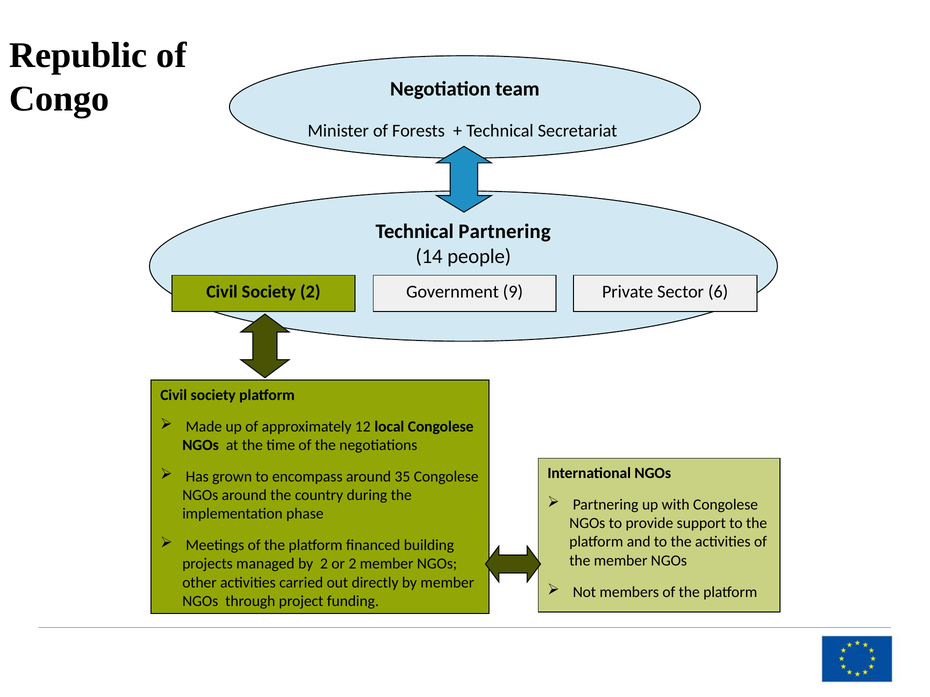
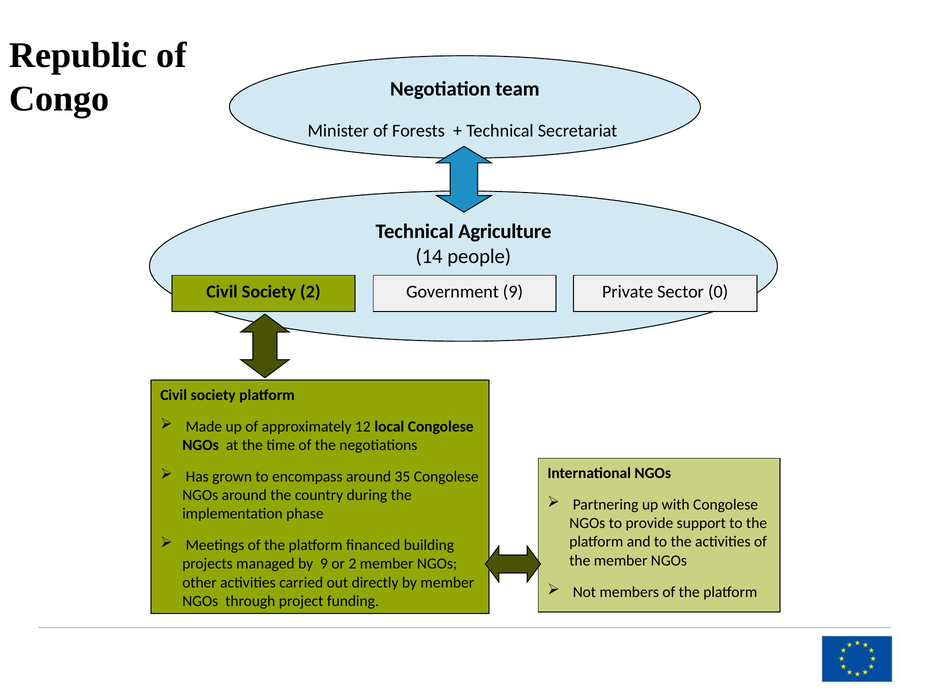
Technical Partnering: Partnering -> Agriculture
6: 6 -> 0
by 2: 2 -> 9
